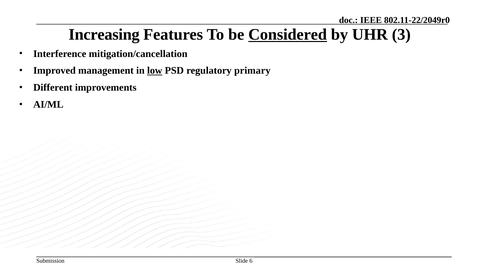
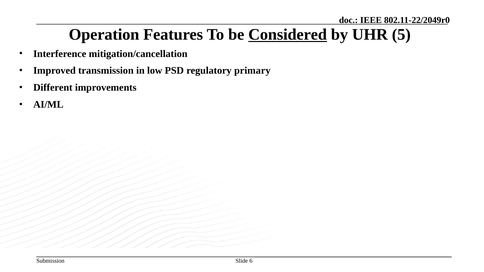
Increasing: Increasing -> Operation
3: 3 -> 5
management: management -> transmission
low underline: present -> none
